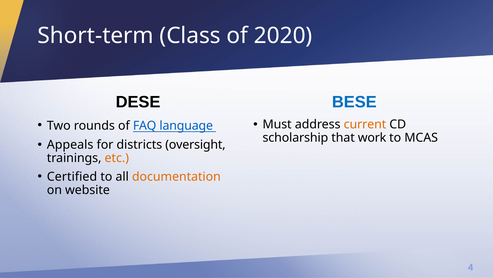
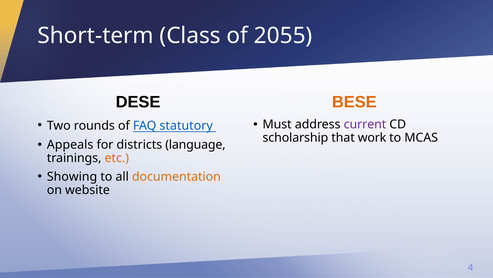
2020: 2020 -> 2055
BESE colour: blue -> orange
current colour: orange -> purple
language: language -> statutory
oversight: oversight -> language
Certified: Certified -> Showing
